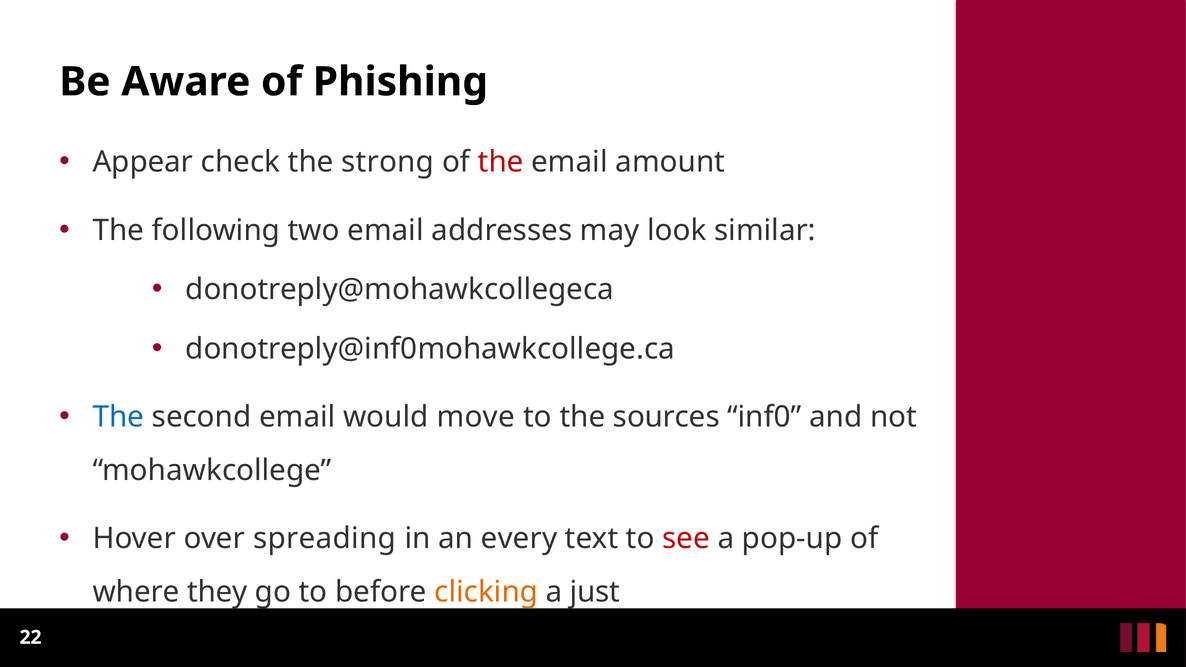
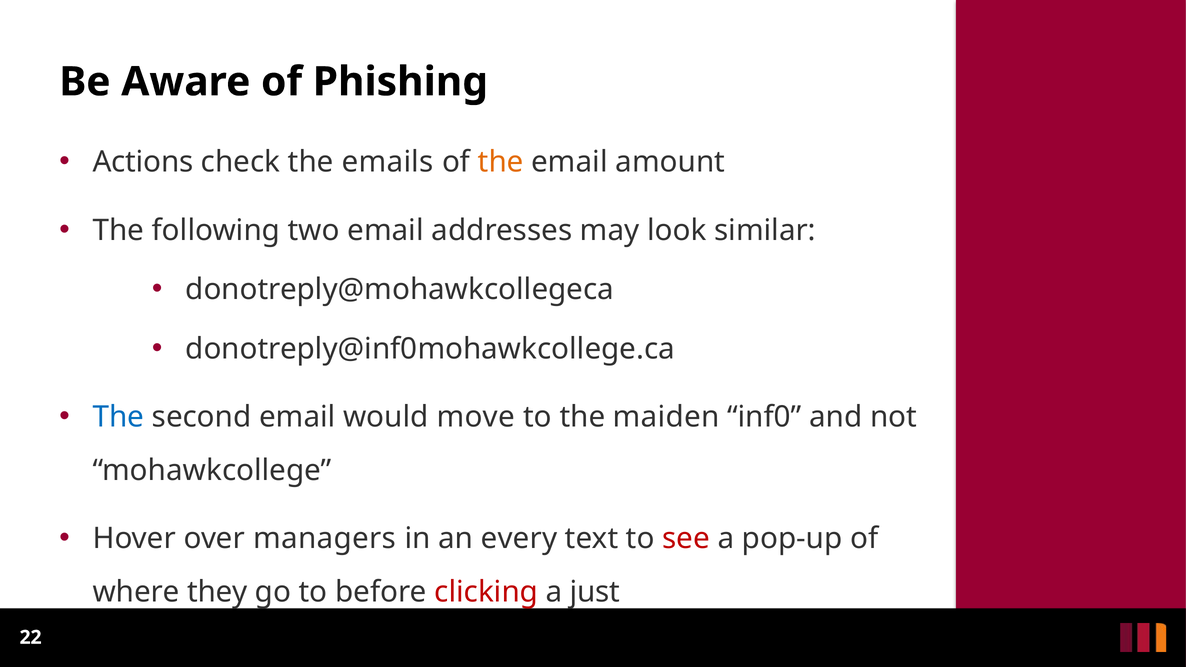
Appear: Appear -> Actions
strong: strong -> emails
the at (501, 162) colour: red -> orange
sources: sources -> maiden
spreading: spreading -> managers
clicking colour: orange -> red
